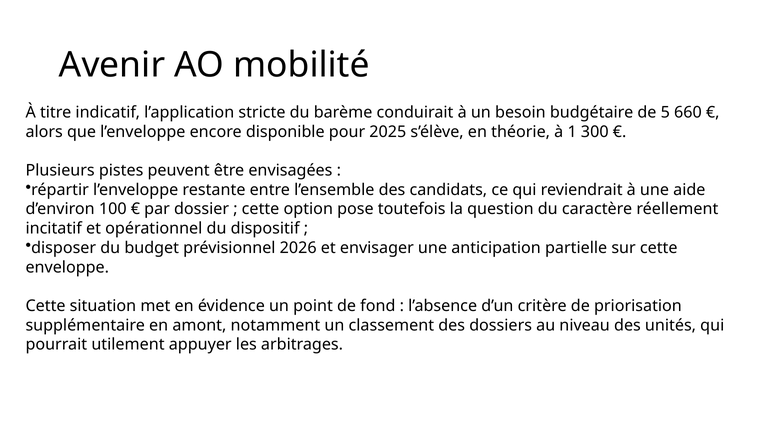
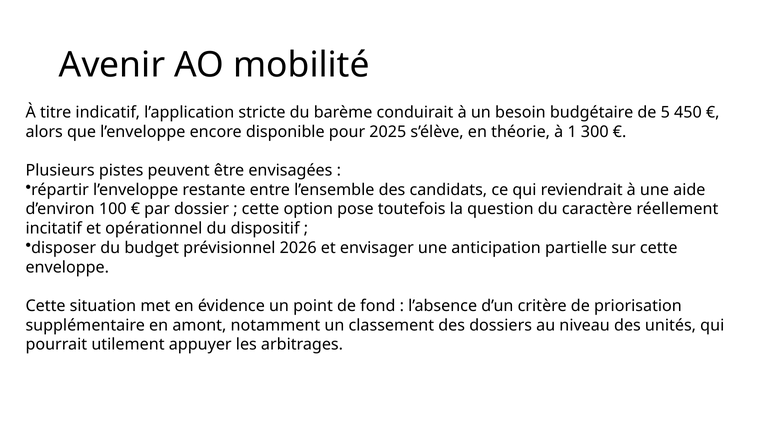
660: 660 -> 450
